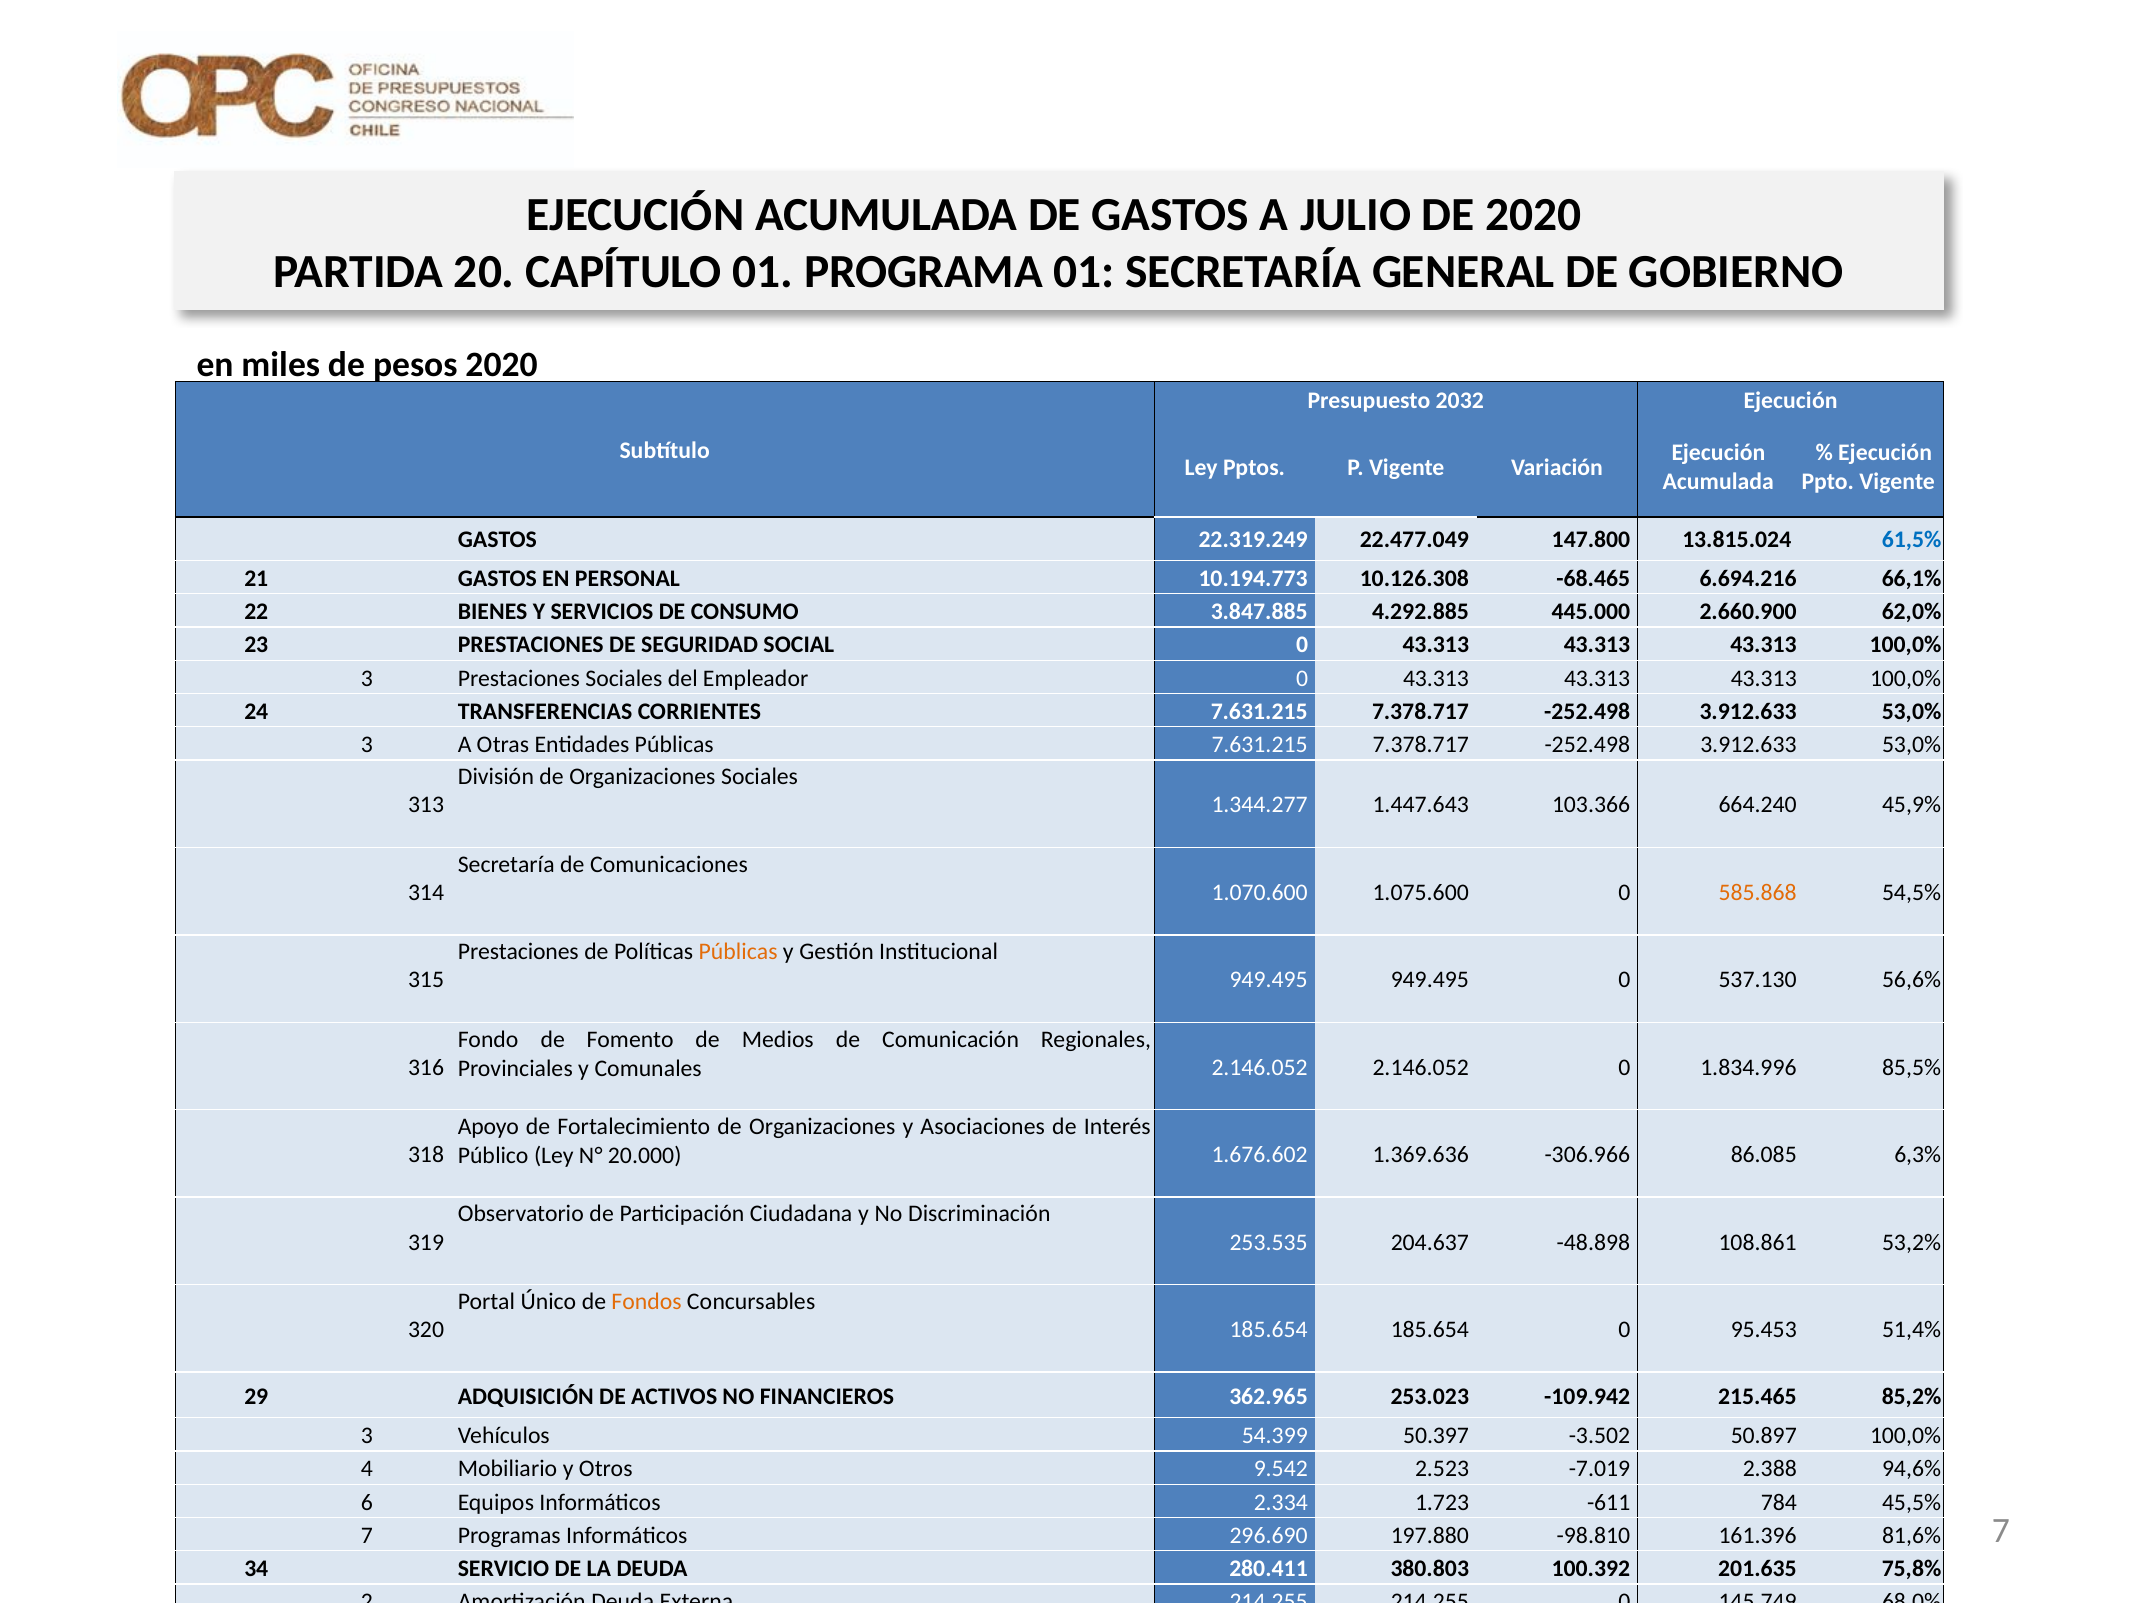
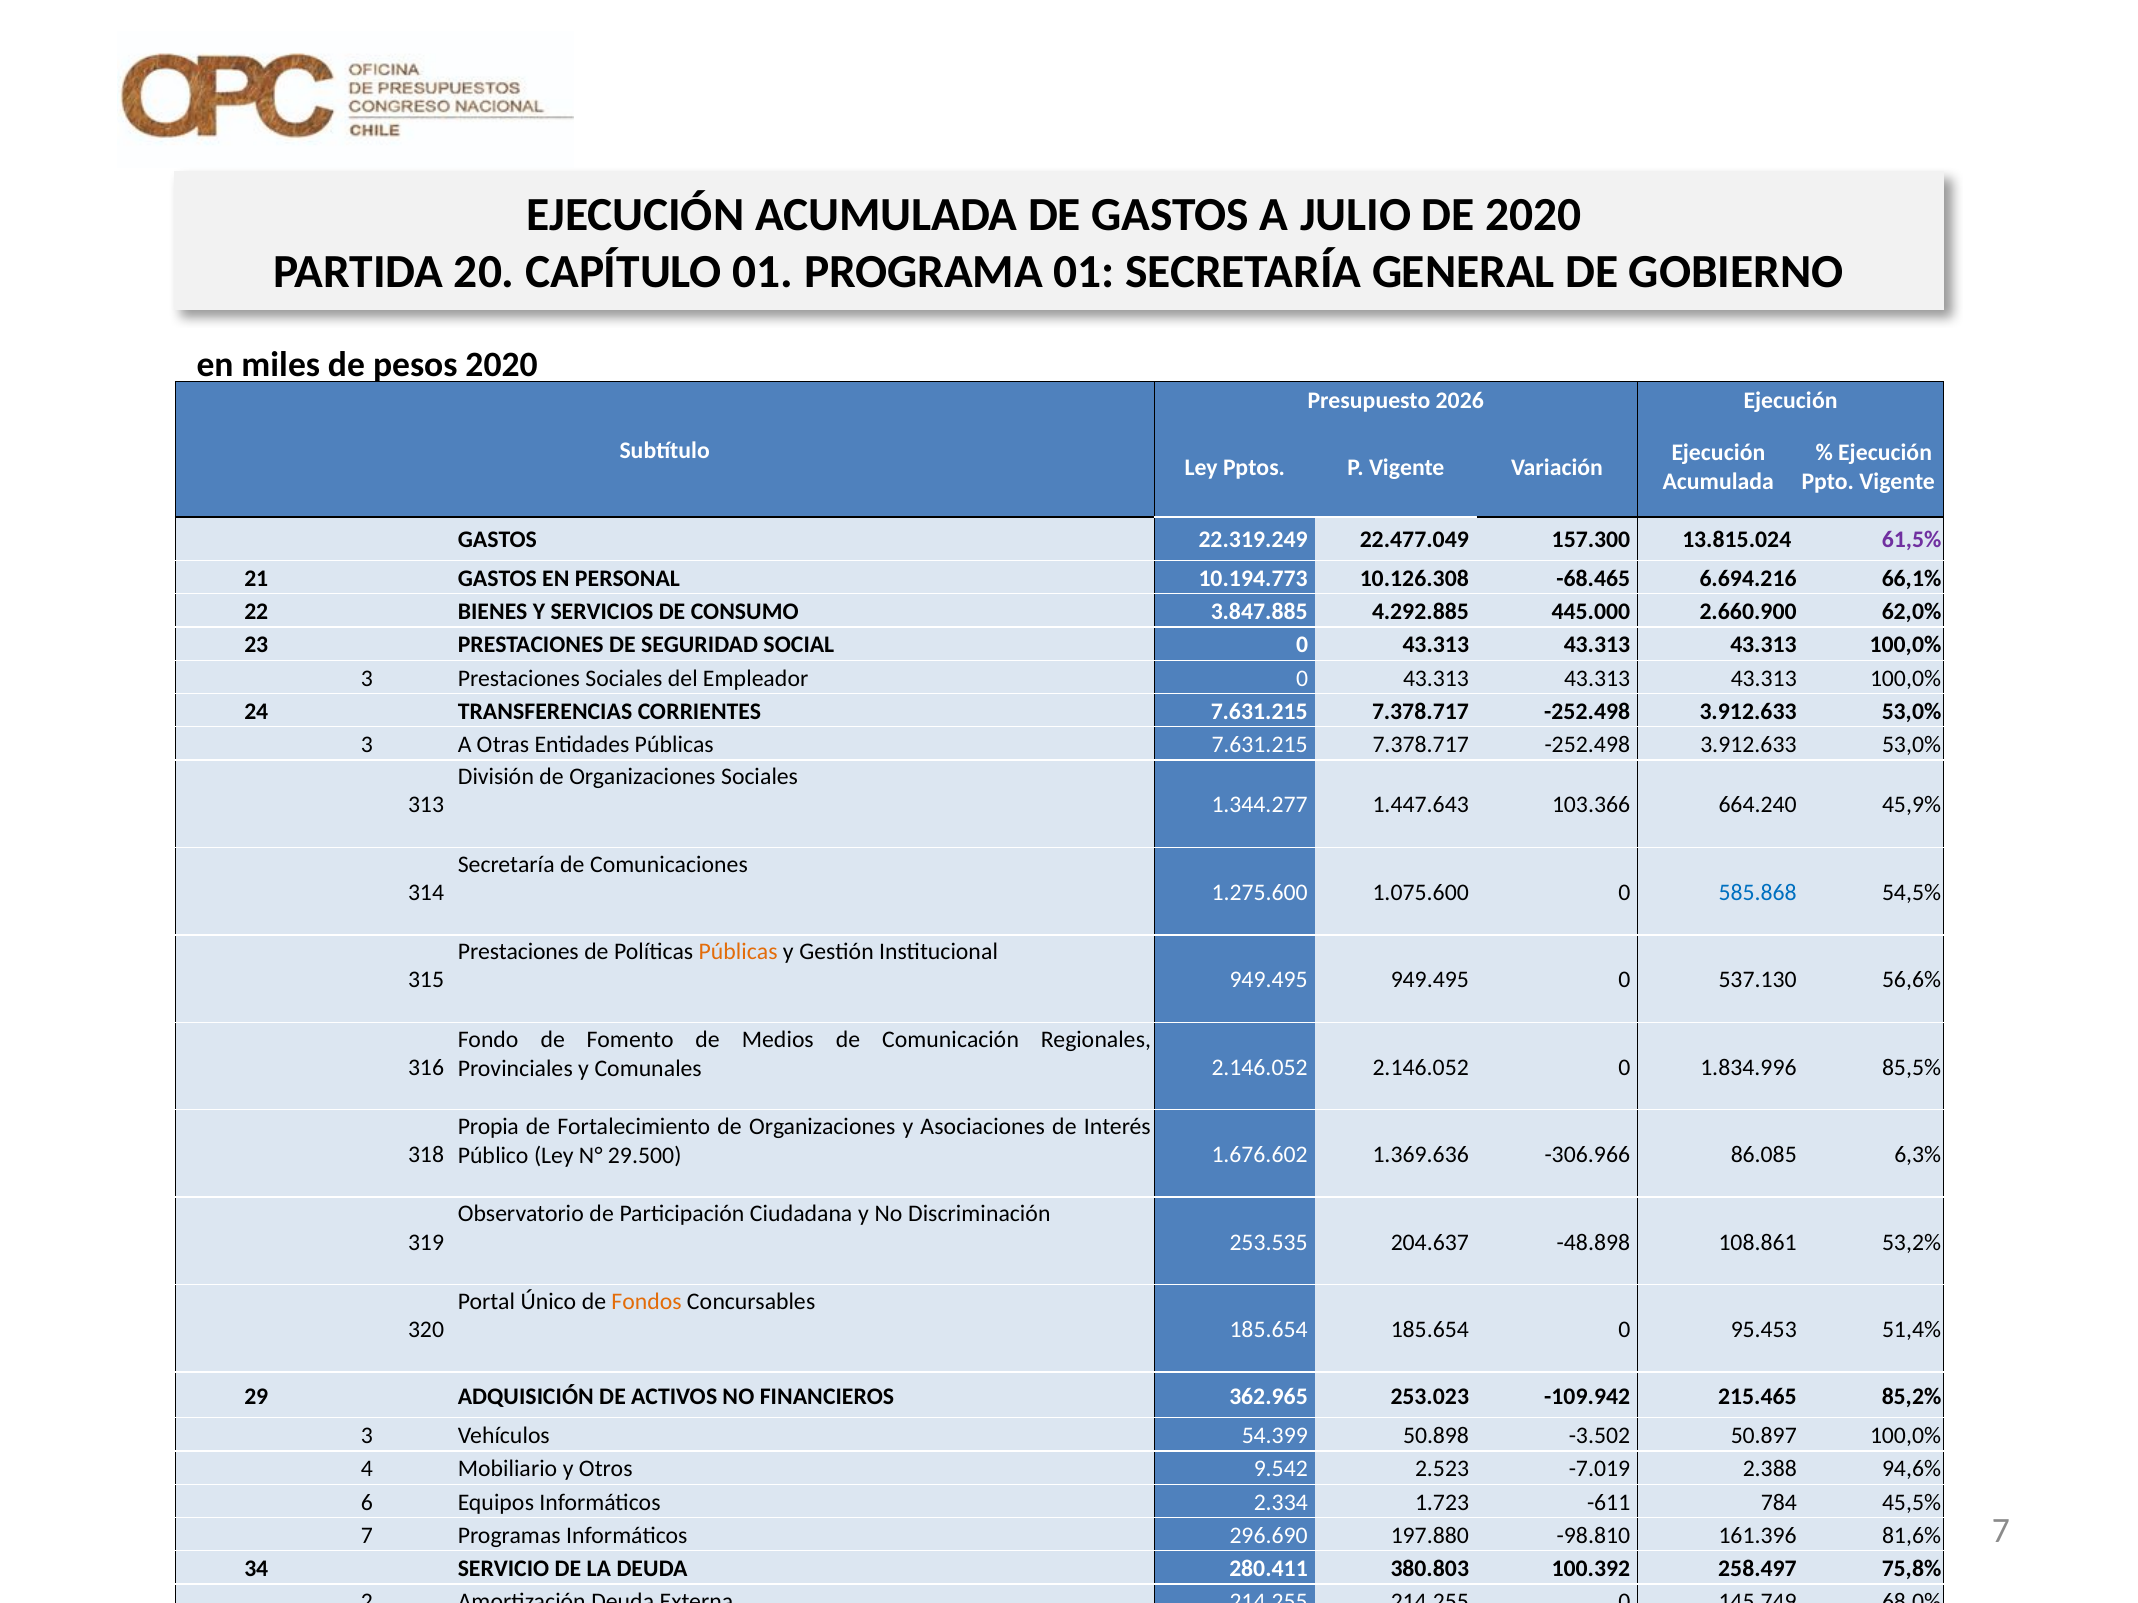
2032: 2032 -> 2026
147.800: 147.800 -> 157.300
61,5% colour: blue -> purple
1.070.600: 1.070.600 -> 1.275.600
585.868 colour: orange -> blue
Apoyo at (488, 1127): Apoyo -> Propia
20.000: 20.000 -> 29.500
50.397: 50.397 -> 50.898
201.635: 201.635 -> 258.497
